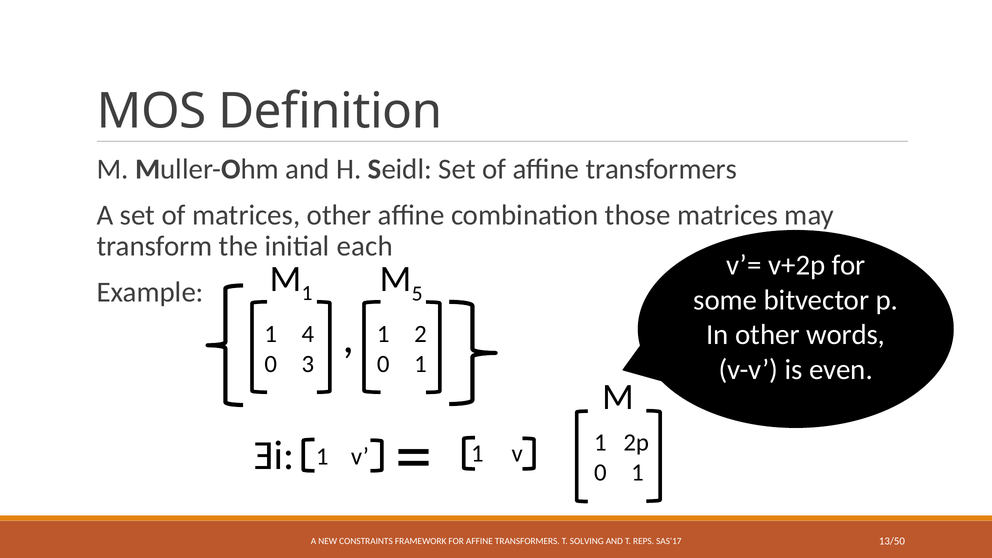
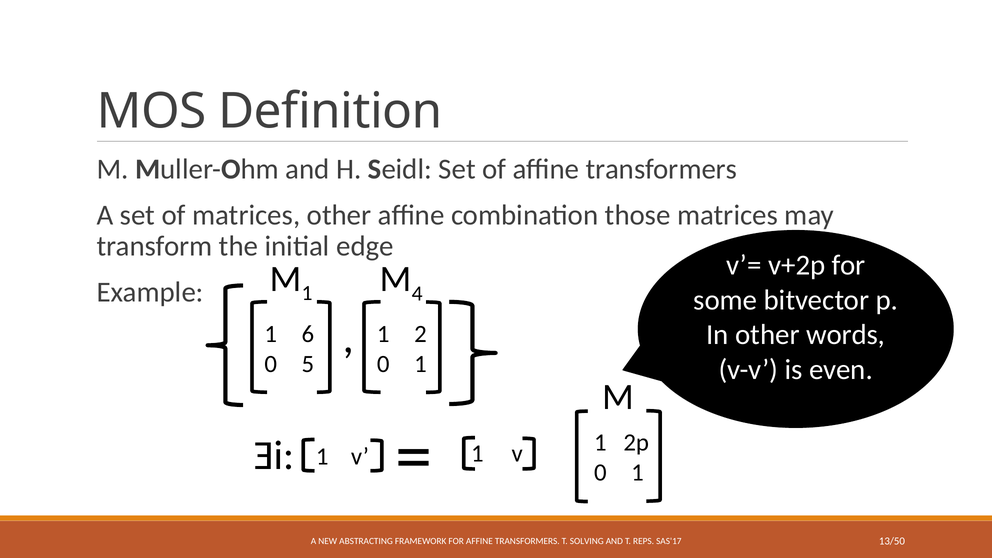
each: each -> edge
5: 5 -> 4
4: 4 -> 6
3: 3 -> 5
CONSTRAINTS: CONSTRAINTS -> ABSTRACTING
